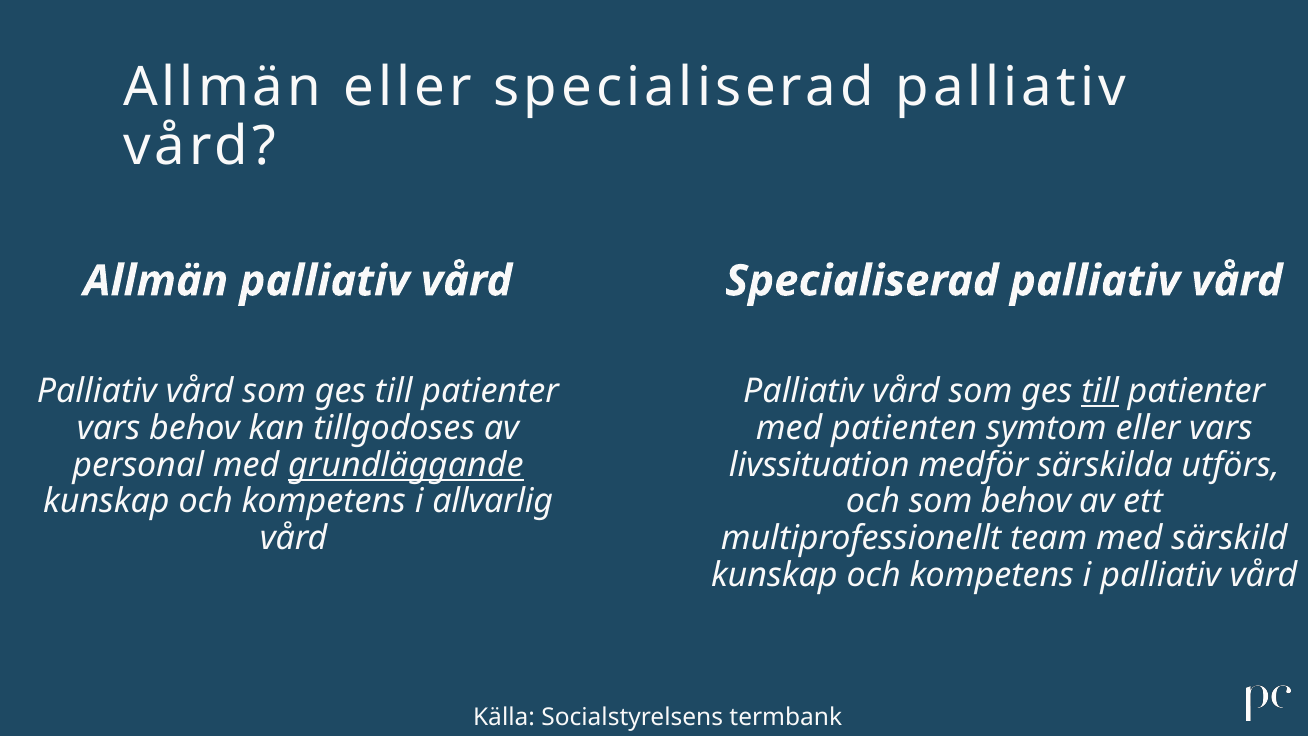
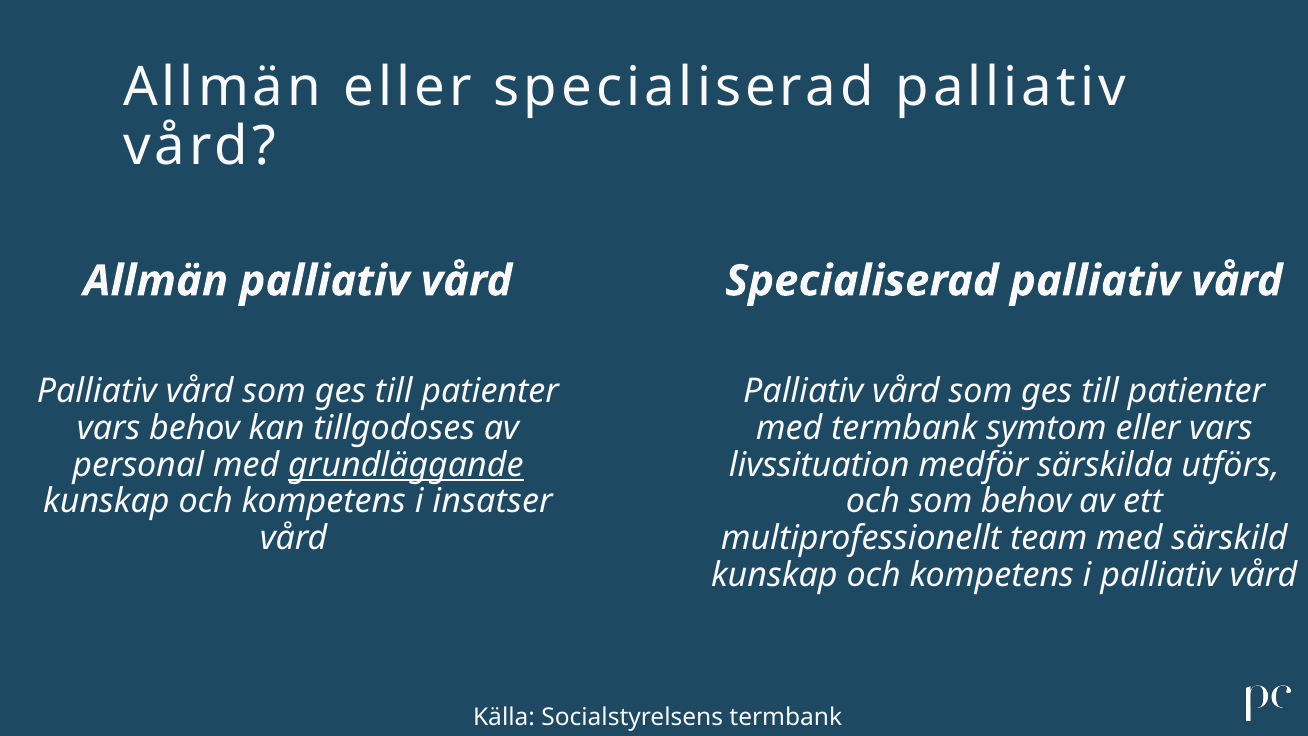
till at (1100, 391) underline: present -> none
med patienten: patienten -> termbank
allvarlig: allvarlig -> insatser
